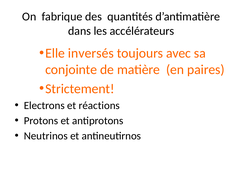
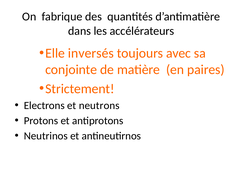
réactions: réactions -> neutrons
